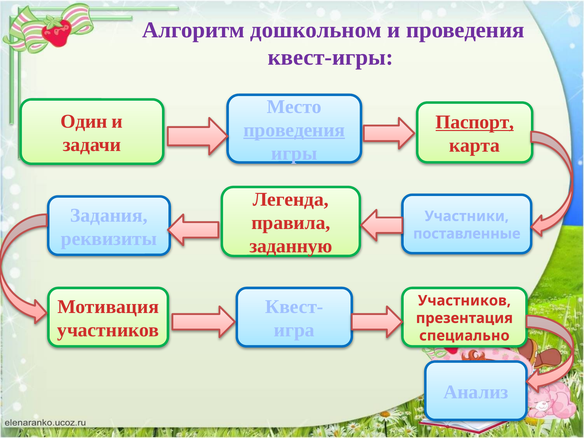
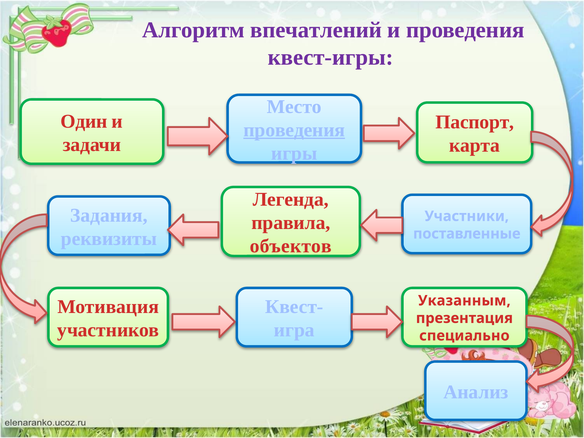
дошкольном: дошкольном -> впечатлений
Паспорт underline: present -> none
заданную: заданную -> объектов
Участников at (464, 301): Участников -> Указанным
